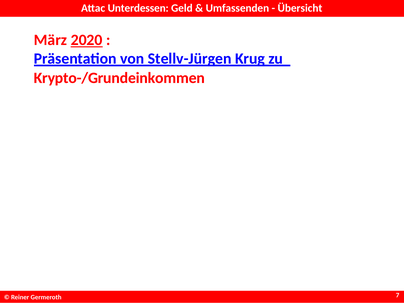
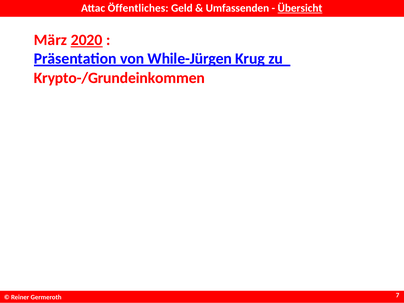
Unterdessen: Unterdessen -> Öffentliches
Übersicht underline: none -> present
Stellv-Jürgen: Stellv-Jürgen -> While-Jürgen
